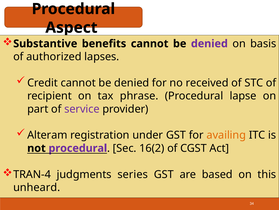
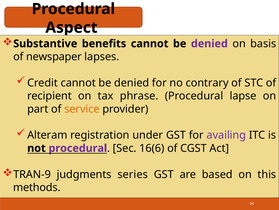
authorized: authorized -> newspaper
received: received -> contrary
service colour: purple -> orange
availing colour: orange -> purple
16(2: 16(2 -> 16(6
TRAN-4: TRAN-4 -> TRAN-9
unheard: unheard -> methods
